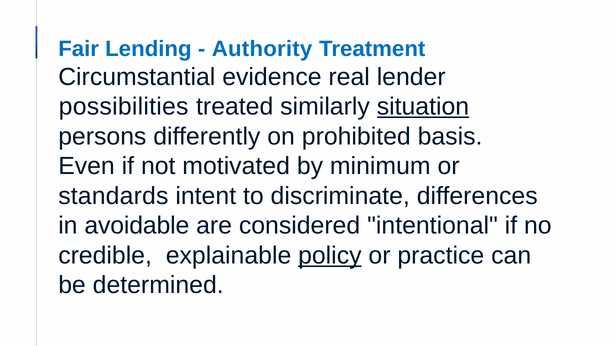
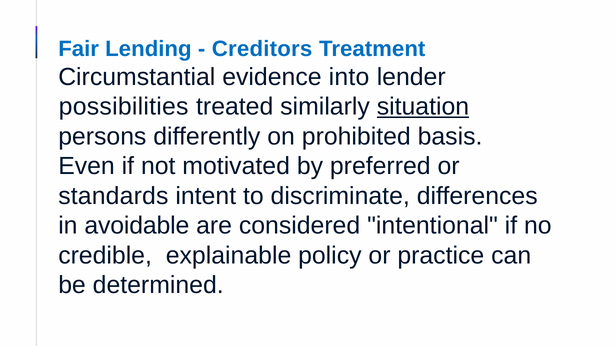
Authority: Authority -> Creditors
real: real -> into
minimum: minimum -> preferred
policy underline: present -> none
